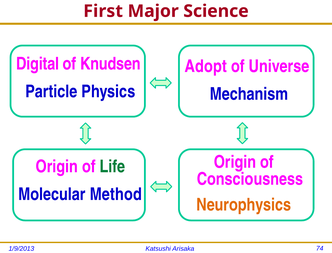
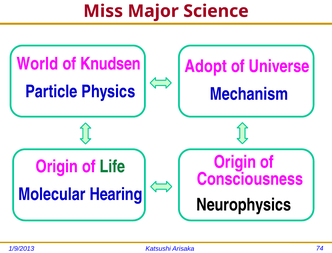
First: First -> Miss
Digital: Digital -> World
Method: Method -> Hearing
Neurophysics colour: orange -> black
